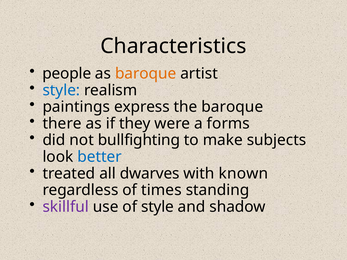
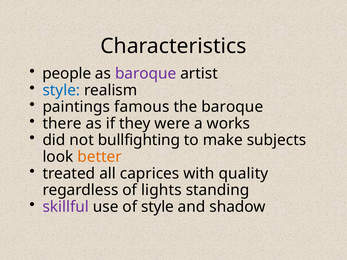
baroque at (146, 74) colour: orange -> purple
express: express -> famous
forms: forms -> works
better colour: blue -> orange
dwarves: dwarves -> caprices
known: known -> quality
times: times -> lights
